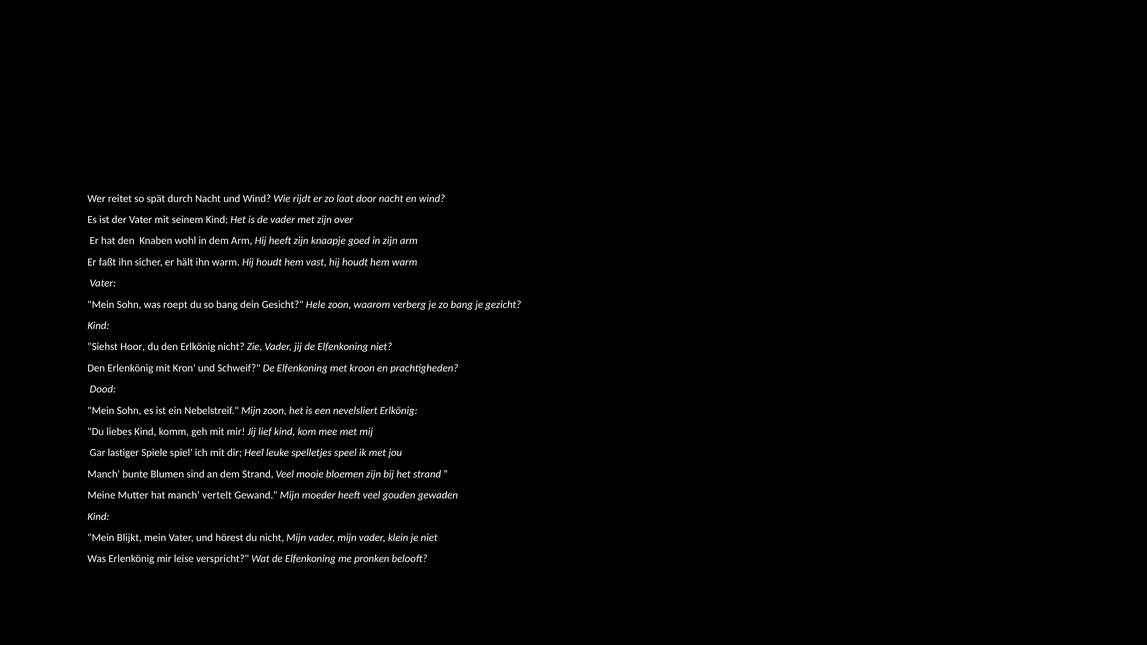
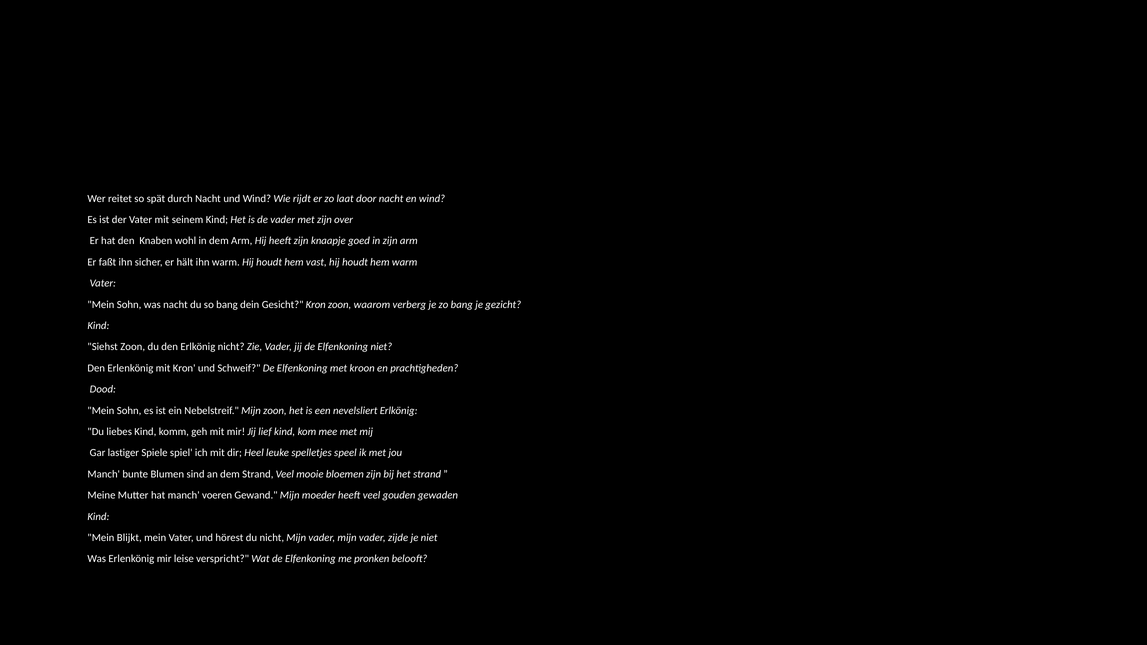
was roept: roept -> nacht
Gesicht Hele: Hele -> Kron
Siehst Hoor: Hoor -> Zoon
vertelt: vertelt -> voeren
klein: klein -> zijde
